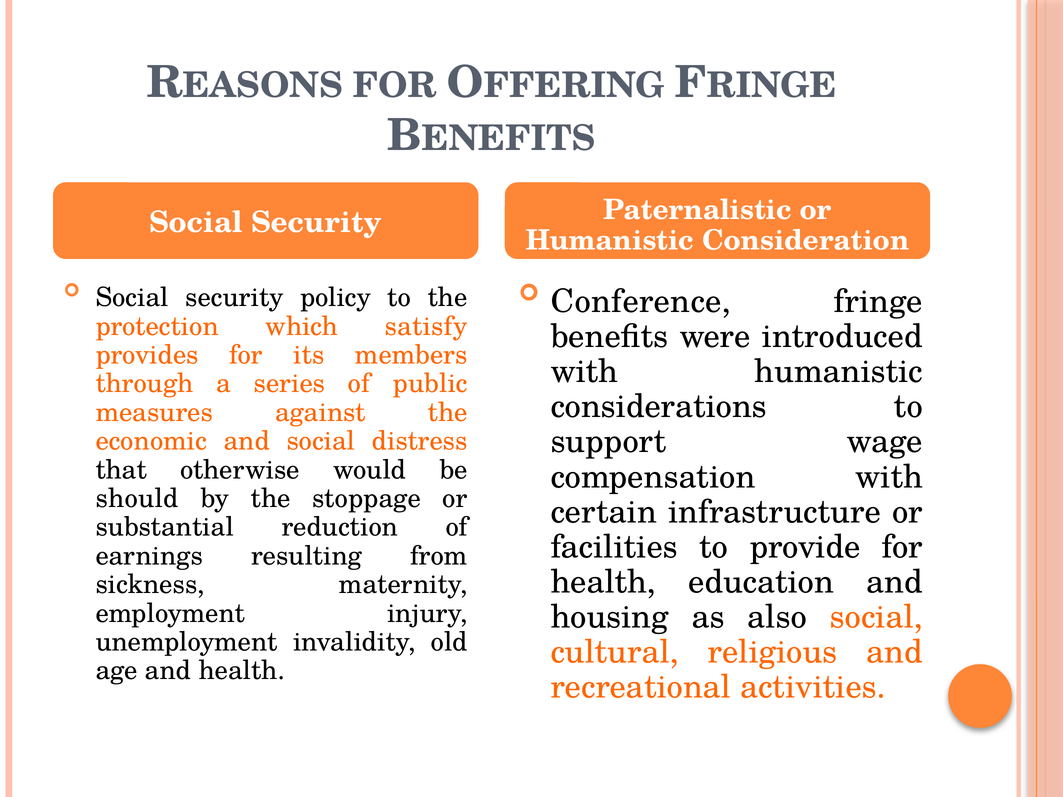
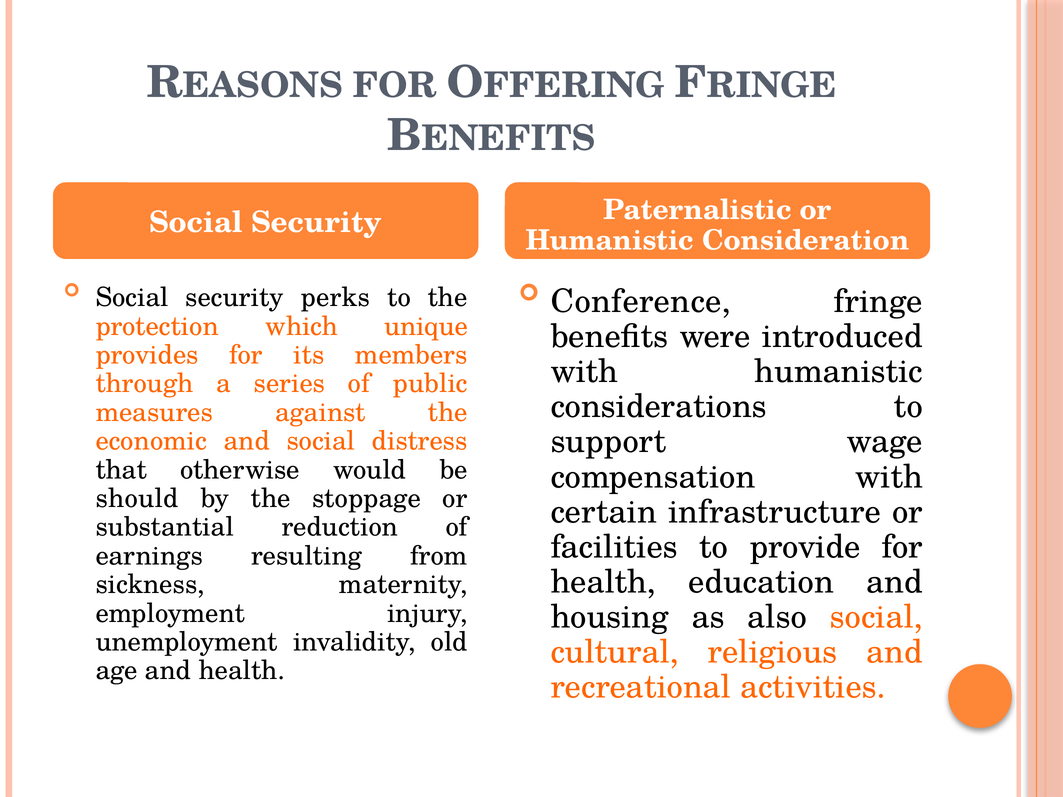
policy: policy -> perks
satisfy: satisfy -> unique
